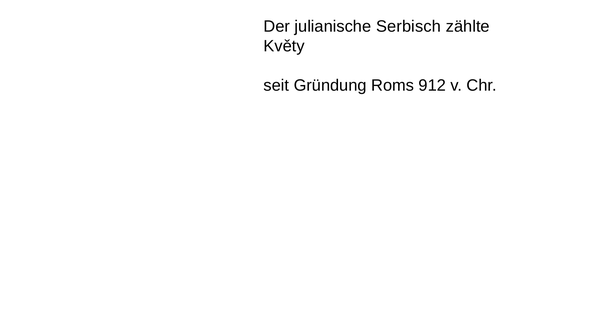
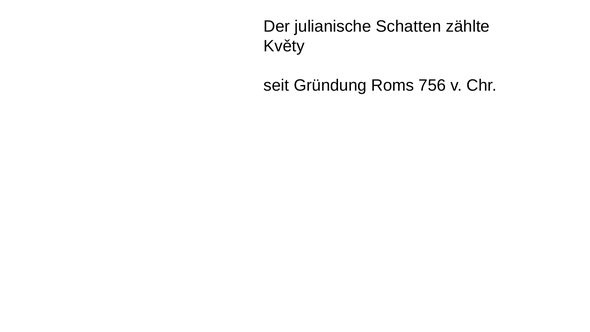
Serbisch: Serbisch -> Schatten
912: 912 -> 756
